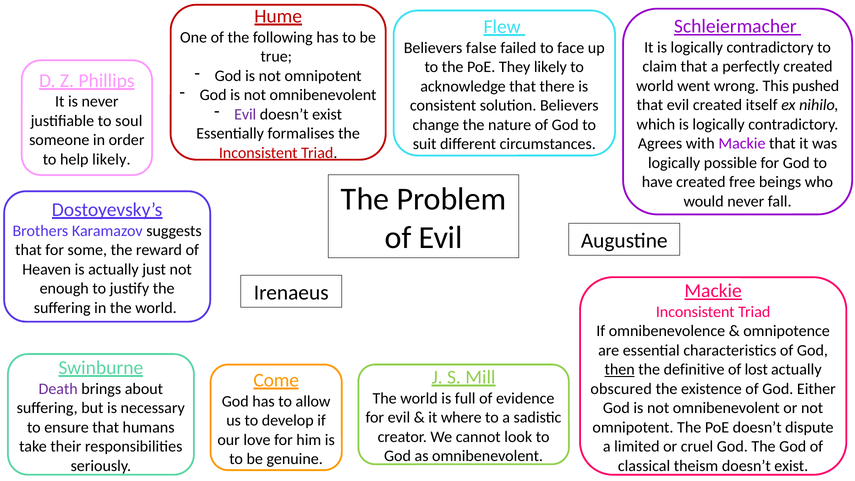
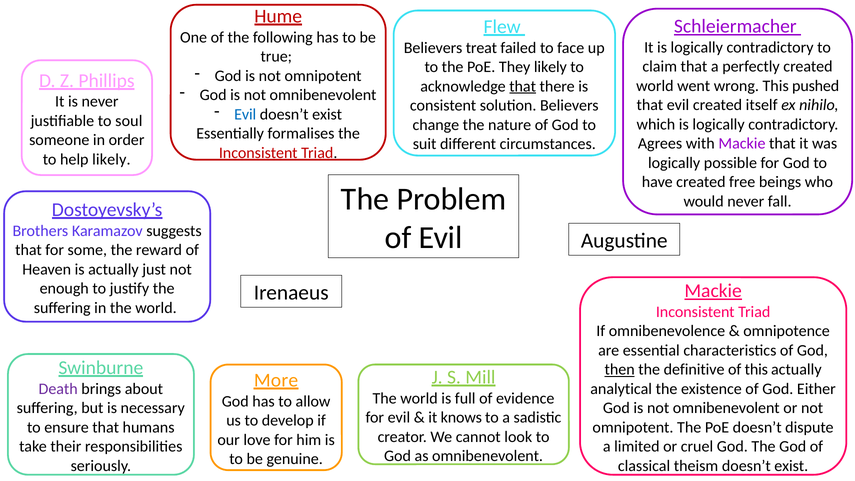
false: false -> treat
that at (523, 86) underline: none -> present
Evil at (245, 114) colour: purple -> blue
of lost: lost -> this
Come: Come -> More
obscured: obscured -> analytical
where: where -> knows
